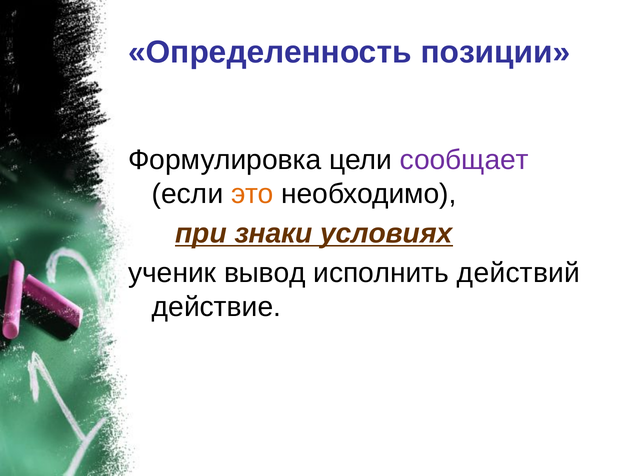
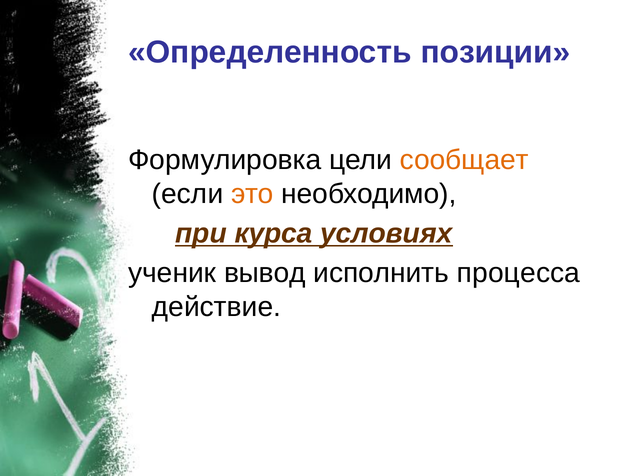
сообщает colour: purple -> orange
знаки: знаки -> курса
действий: действий -> процесса
